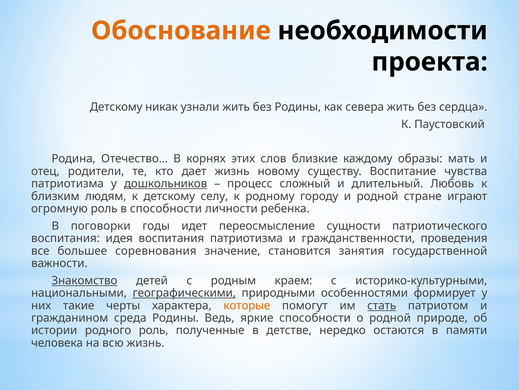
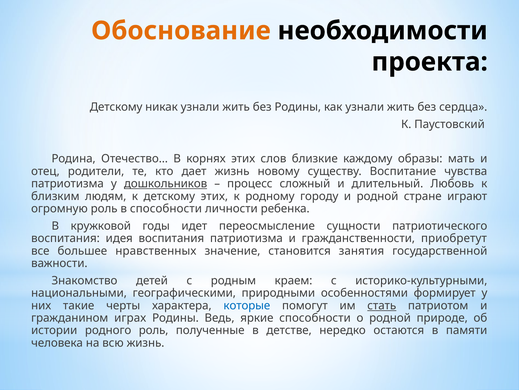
как севера: севера -> узнали
детскому селу: селу -> этих
поговорки: поговорки -> кружковой
проведения: проведения -> приобретут
соревнования: соревнования -> нравственных
Знакомство underline: present -> none
географическими underline: present -> none
которые colour: orange -> blue
среда: среда -> играх
